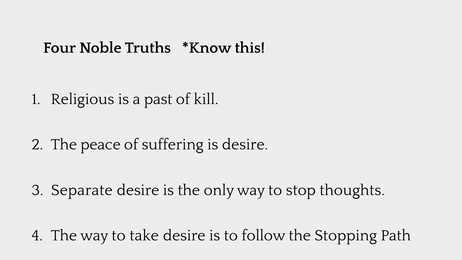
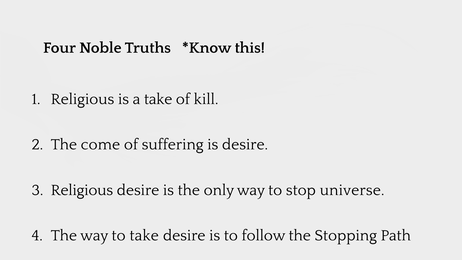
a past: past -> take
peace: peace -> come
Separate at (82, 190): Separate -> Religious
thoughts: thoughts -> universe
